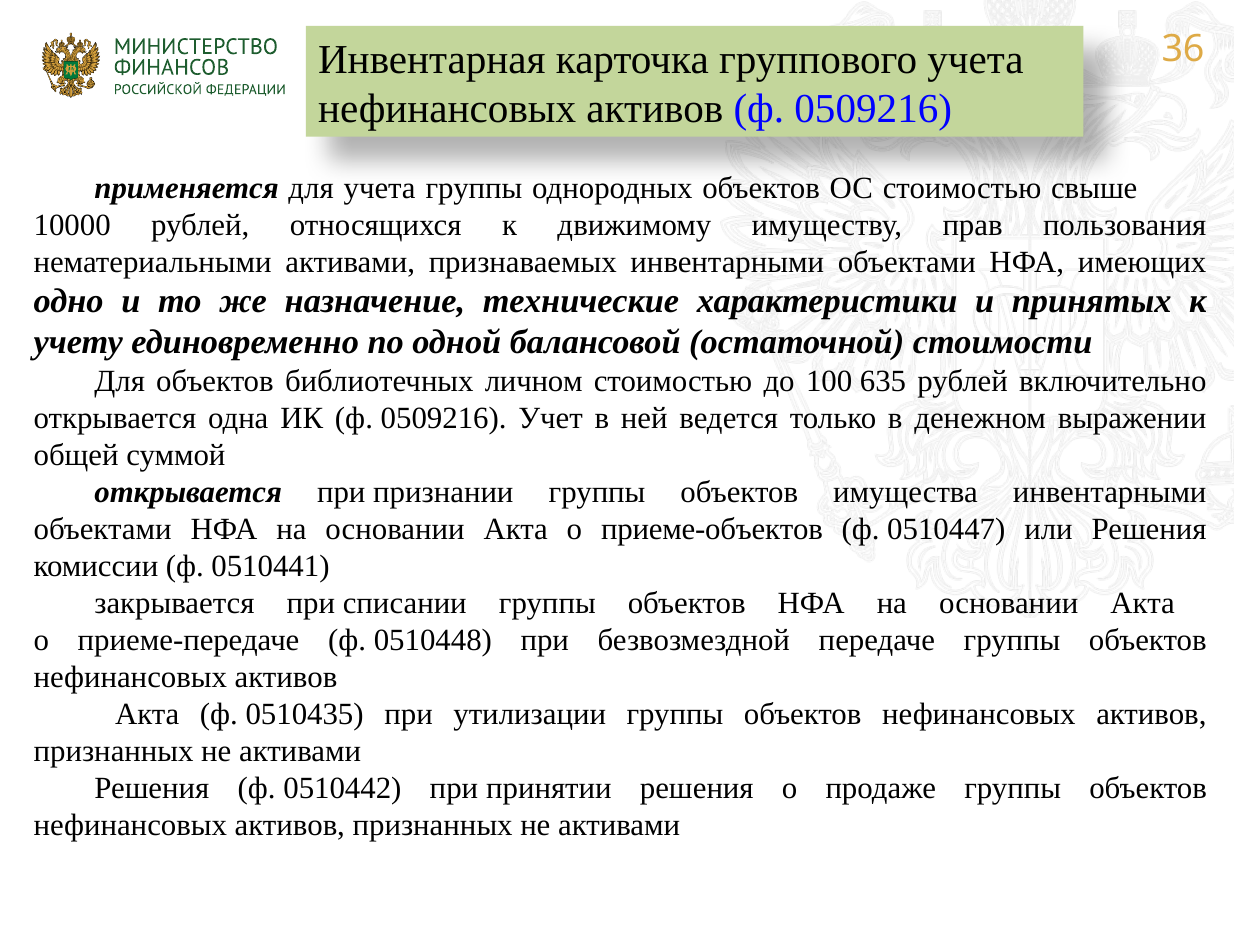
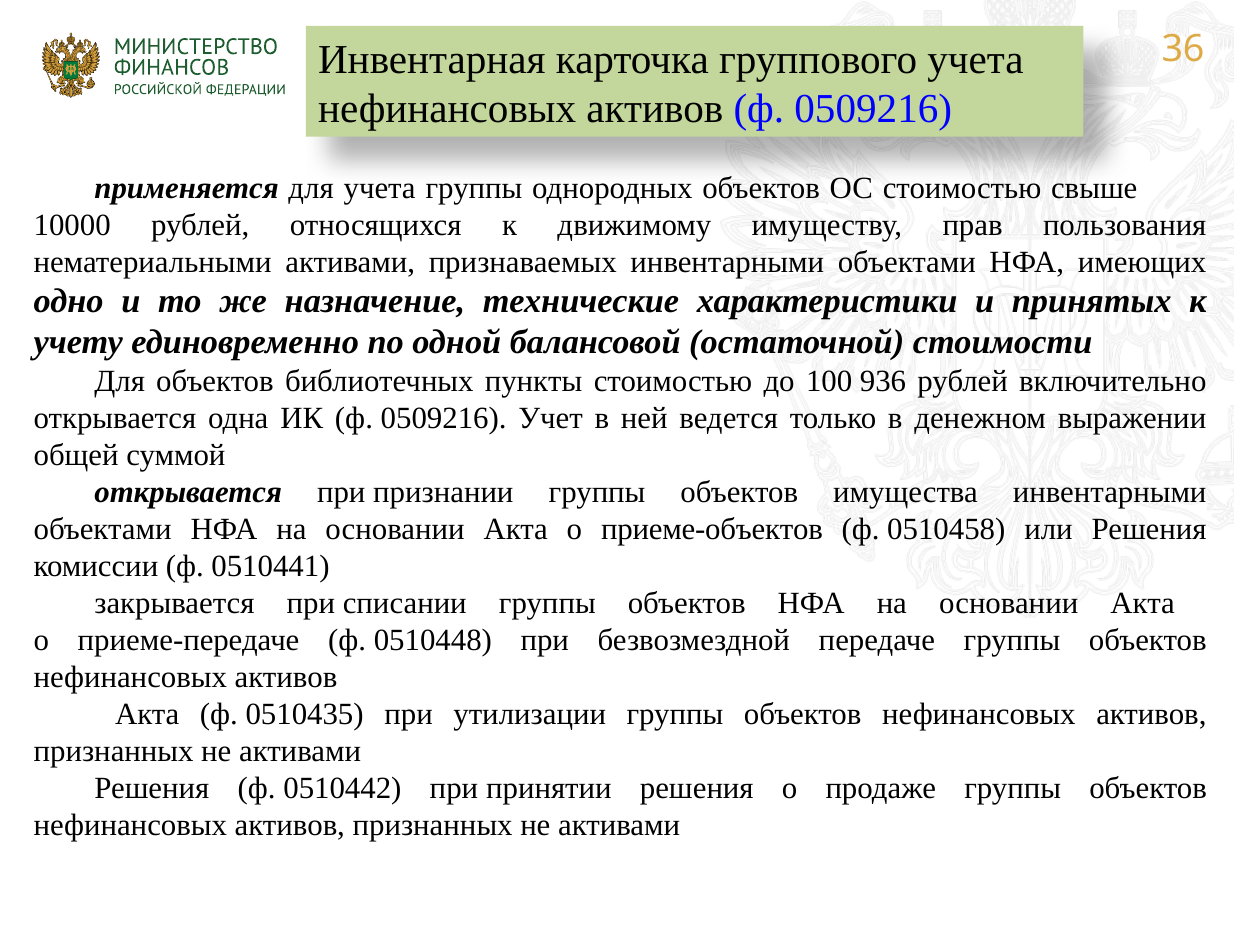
личном: личном -> пункты
635: 635 -> 936
0510447: 0510447 -> 0510458
